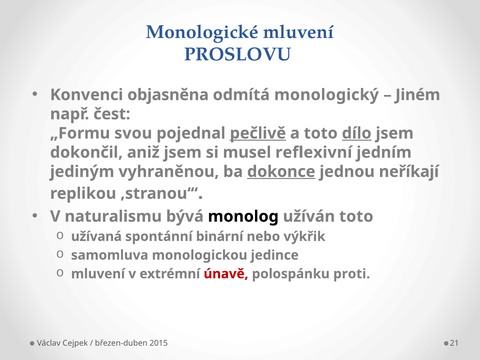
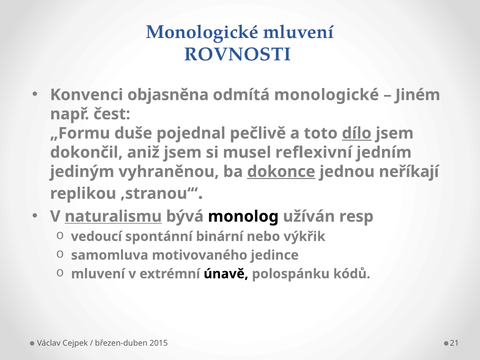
PROSLOVU: PROSLOVU -> ROVNOSTI
odmítá monologický: monologický -> monologické
svou: svou -> duše
pečlivě underline: present -> none
naturalismu underline: none -> present
užíván toto: toto -> resp
užívaná: užívaná -> vedoucí
monologickou: monologickou -> motivovaného
únavě colour: red -> black
proti: proti -> kódů
